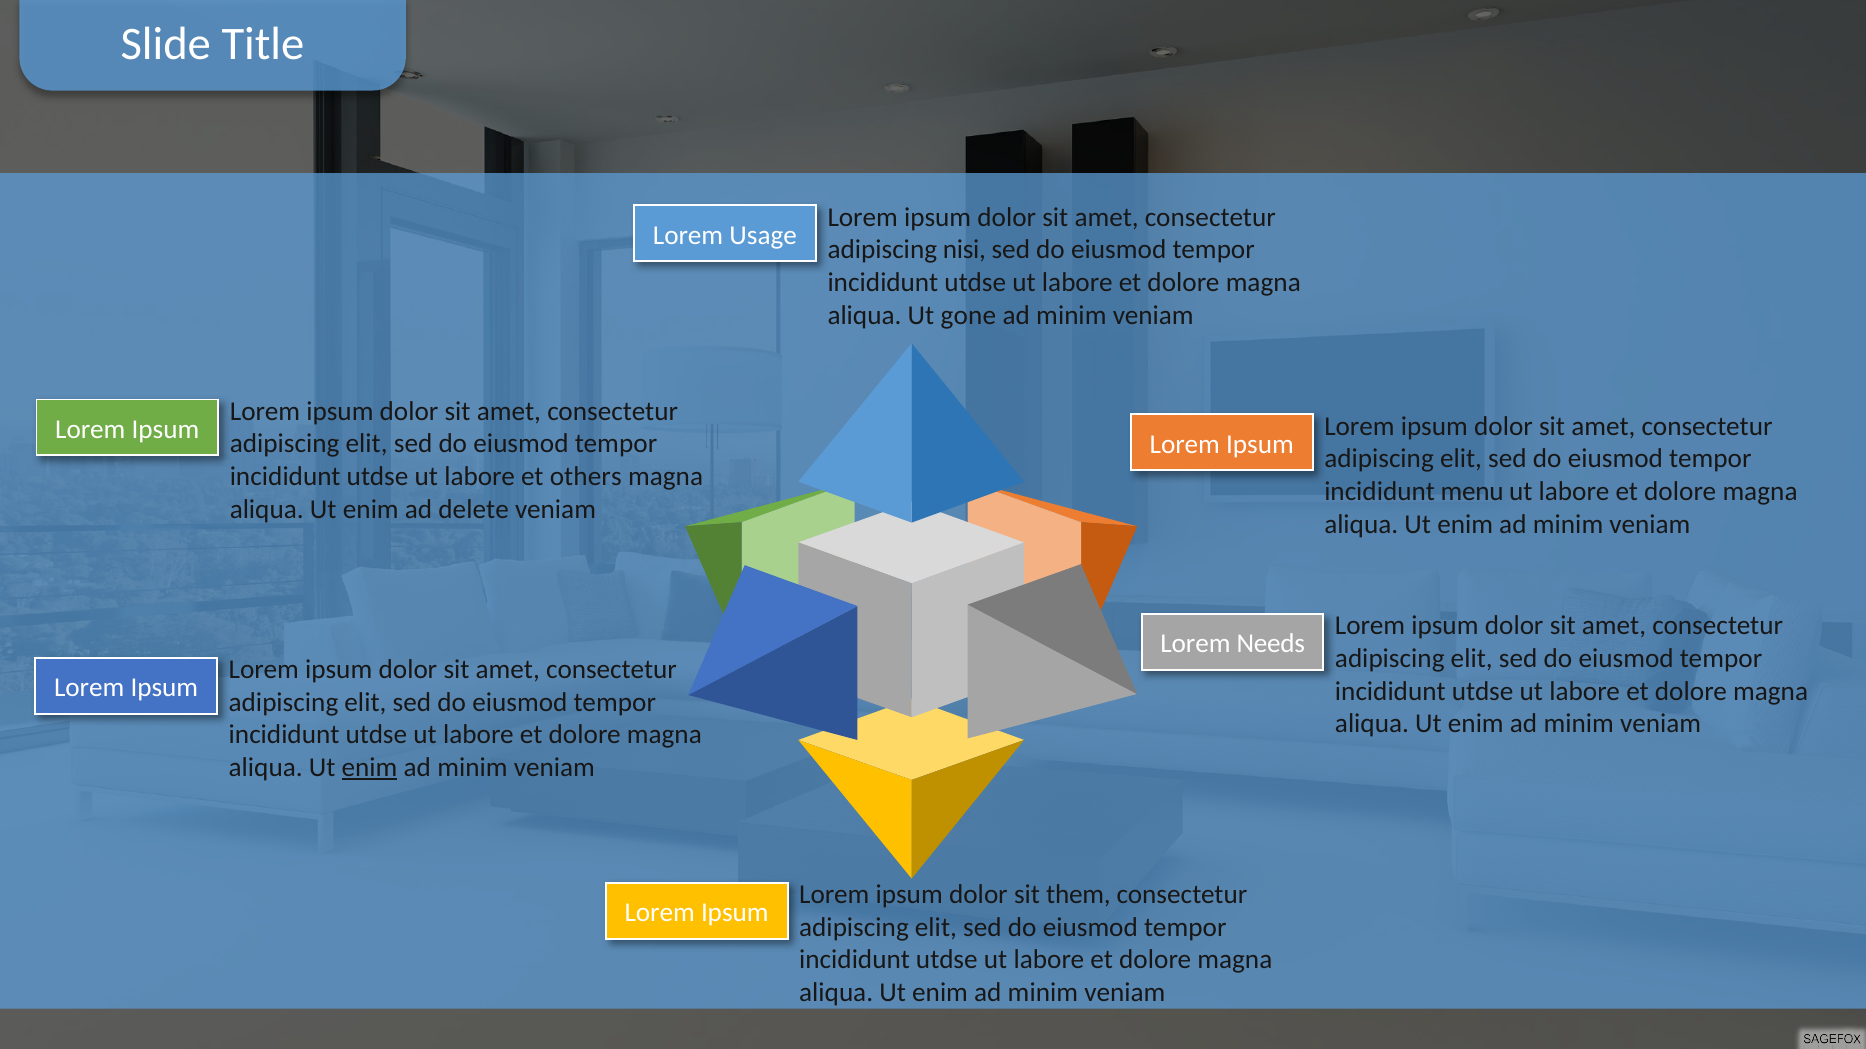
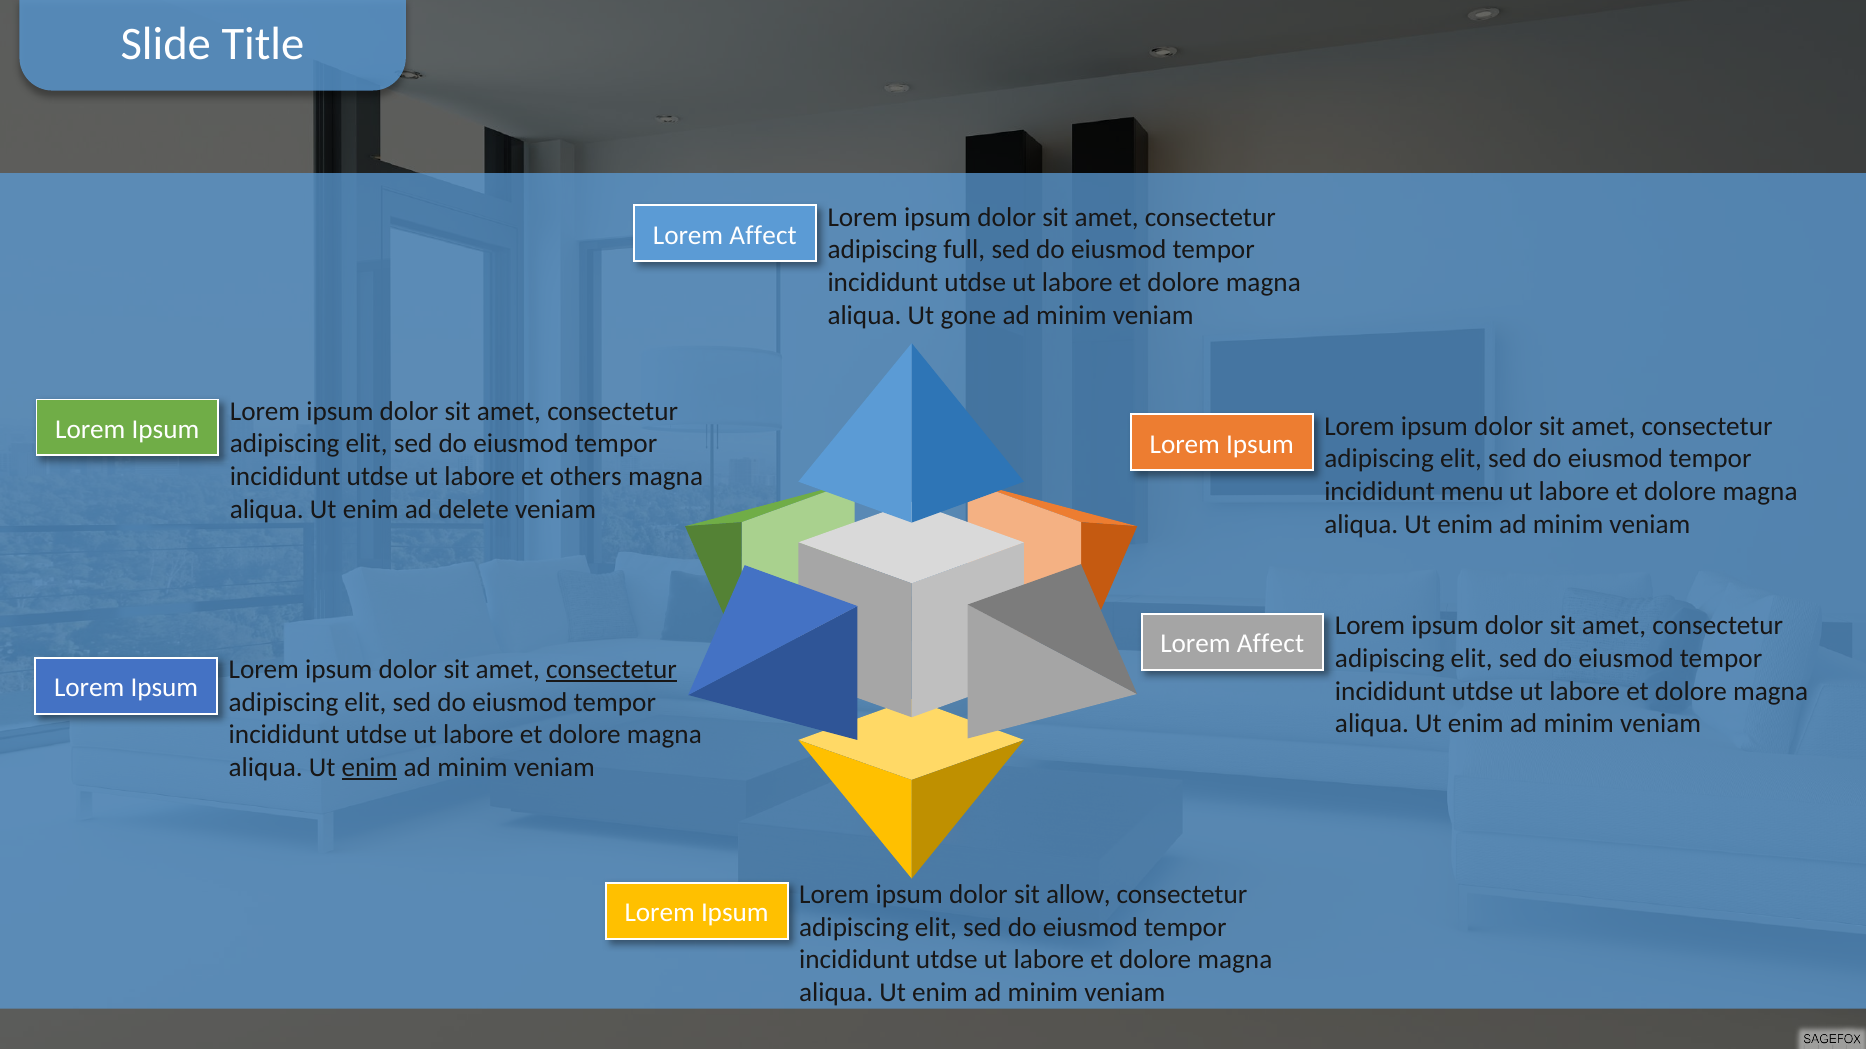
Usage at (763, 235): Usage -> Affect
nisi: nisi -> full
Needs at (1271, 644): Needs -> Affect
consectetur at (612, 670) underline: none -> present
them: them -> allow
